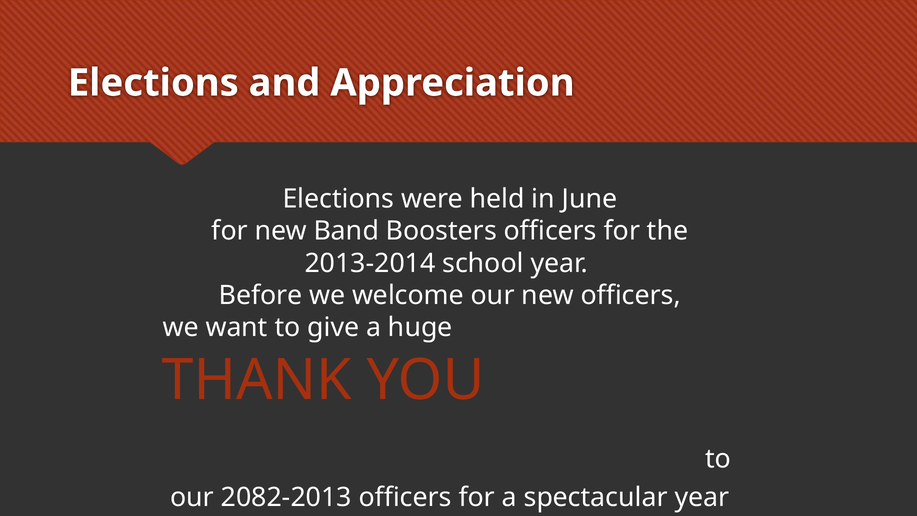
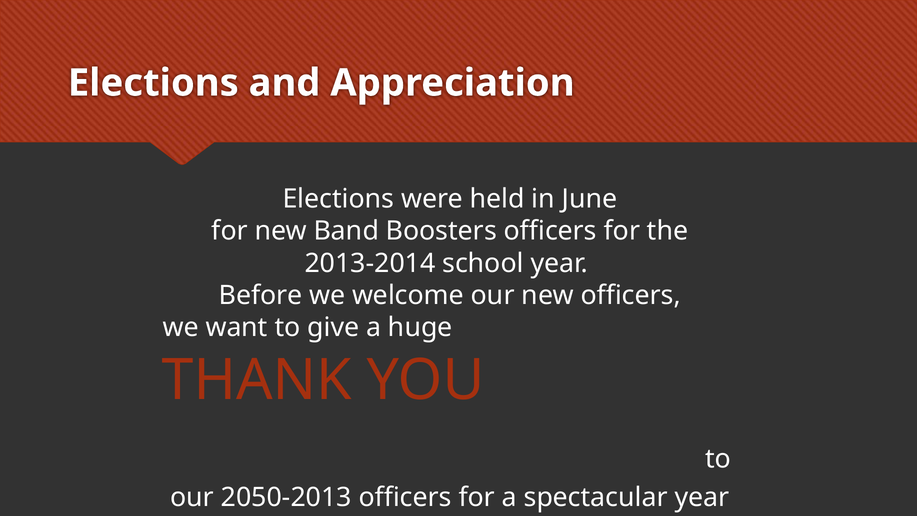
2082-2013: 2082-2013 -> 2050-2013
